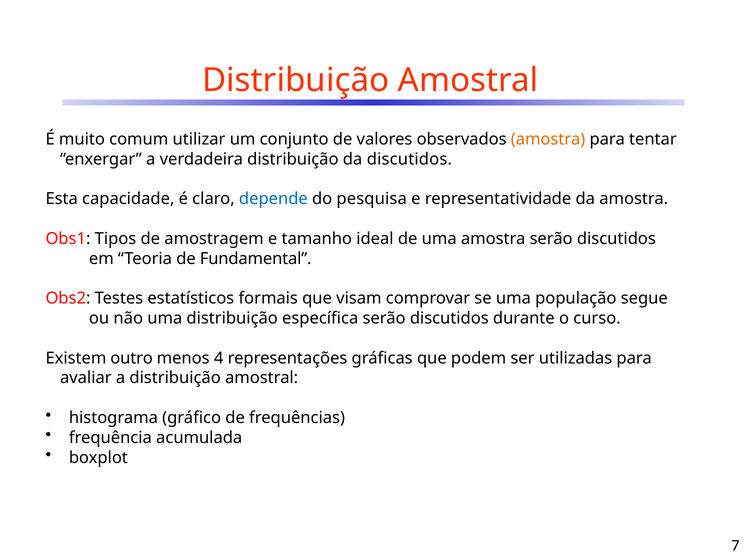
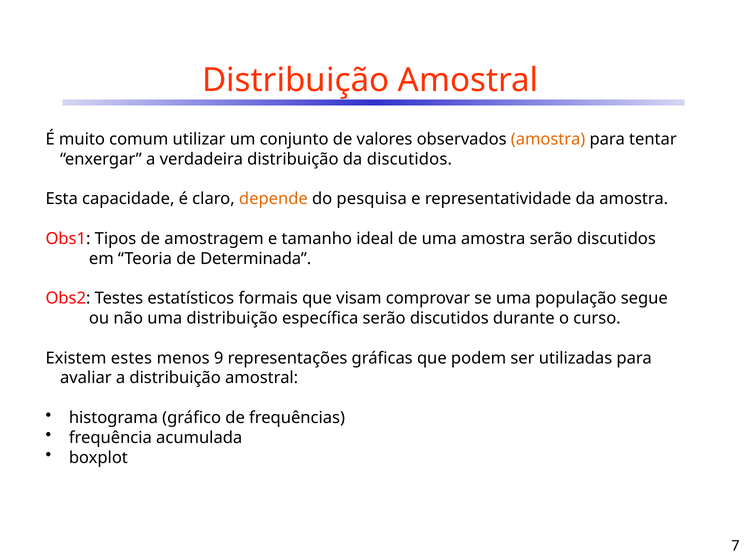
depende colour: blue -> orange
Fundamental: Fundamental -> Determinada
outro: outro -> estes
4: 4 -> 9
